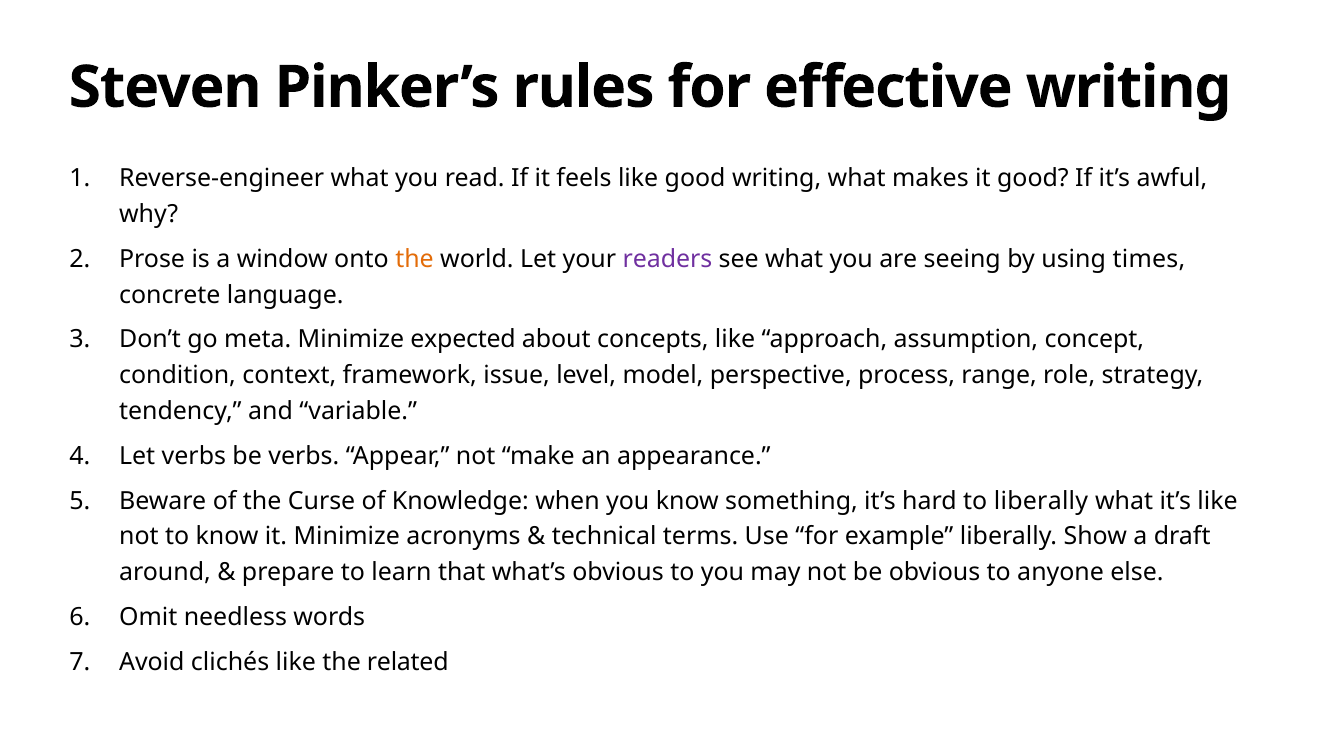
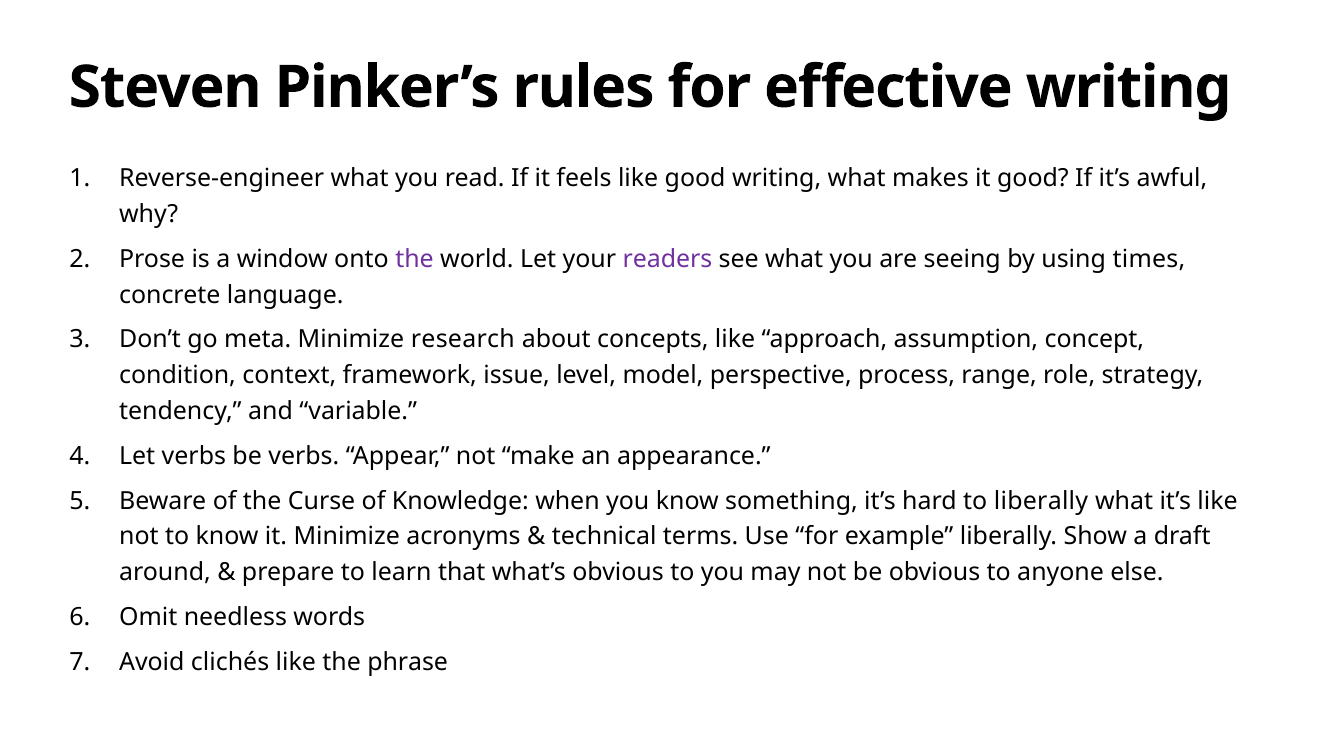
the at (415, 259) colour: orange -> purple
expected: expected -> research
related: related -> phrase
